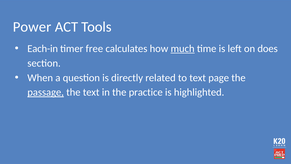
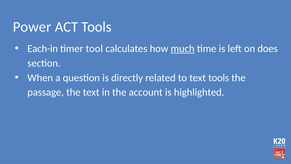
free: free -> tool
text page: page -> tools
passage underline: present -> none
practice: practice -> account
